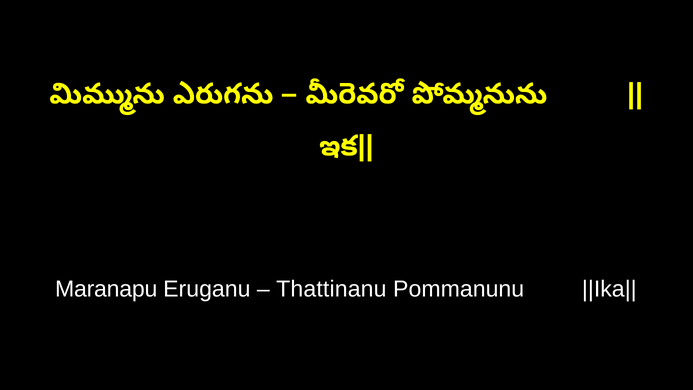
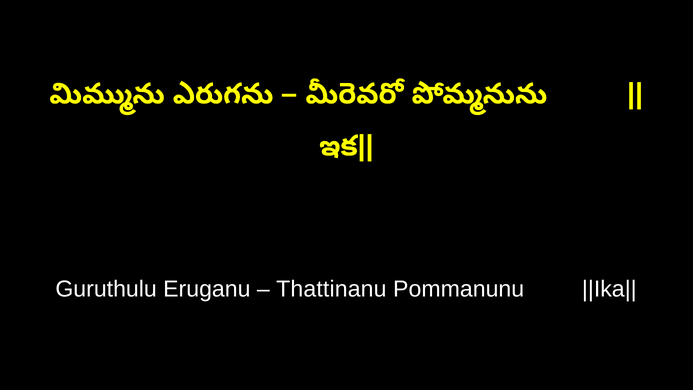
Maranapu: Maranapu -> Guruthulu
